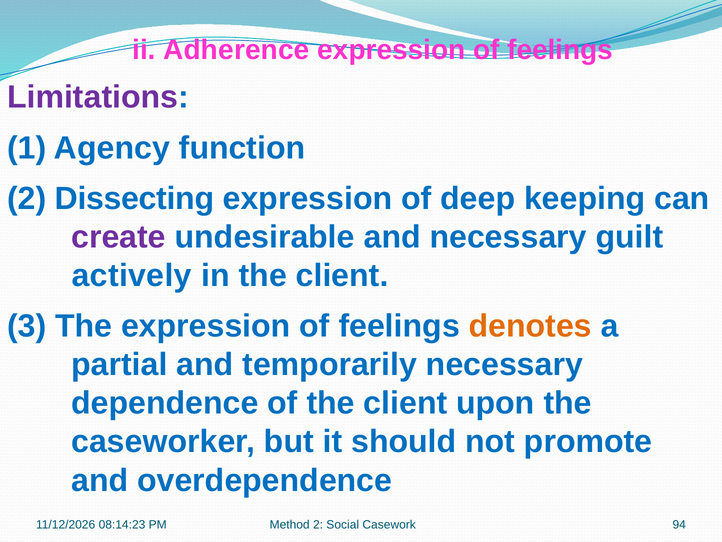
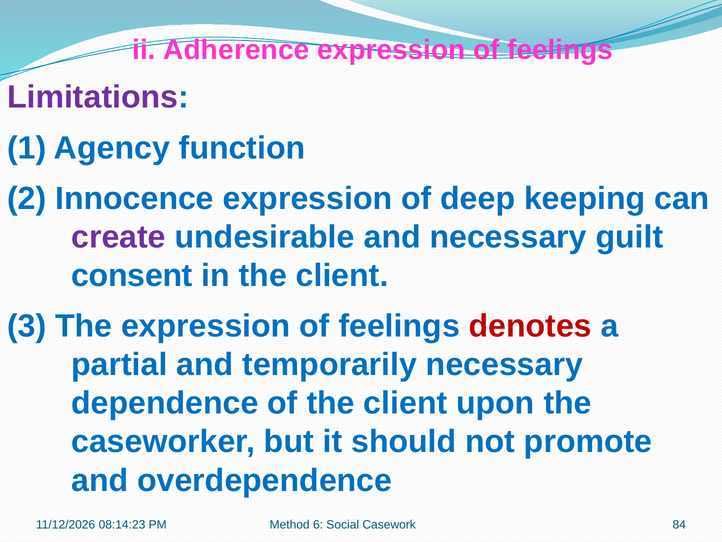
Dissecting: Dissecting -> Innocence
actively: actively -> consent
denotes colour: orange -> red
Method 2: 2 -> 6
94: 94 -> 84
